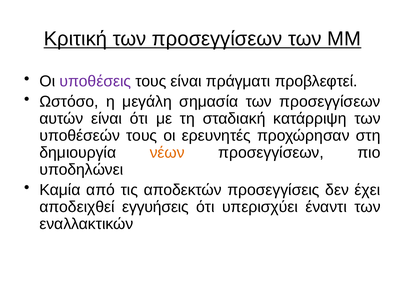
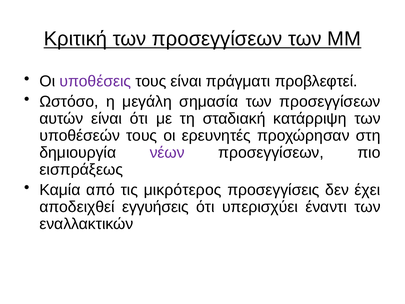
νέων colour: orange -> purple
υποδηλώνει: υποδηλώνει -> εισπράξεως
αποδεκτών: αποδεκτών -> μικρότερος
